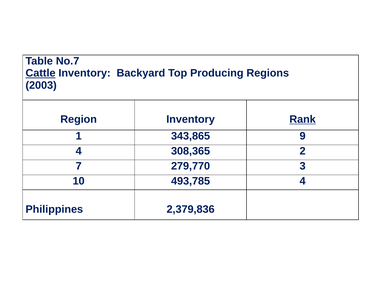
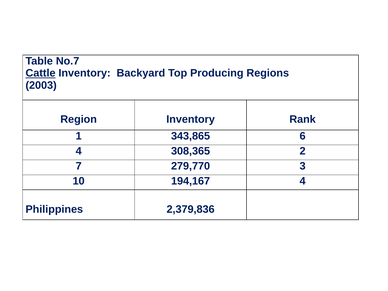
Rank underline: present -> none
9: 9 -> 6
493,785: 493,785 -> 194,167
